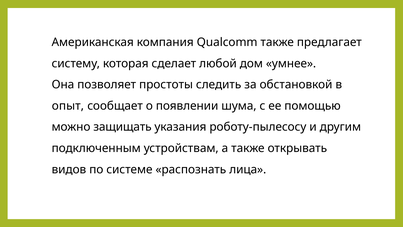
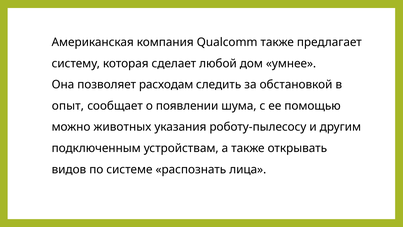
простоты: простоты -> расходам
защищать: защищать -> животных
